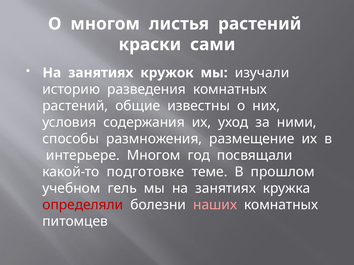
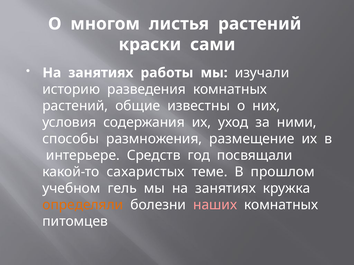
кружок: кружок -> работы
интерьере Многом: Многом -> Средств
подготовке: подготовке -> сахаристых
определяли colour: red -> orange
